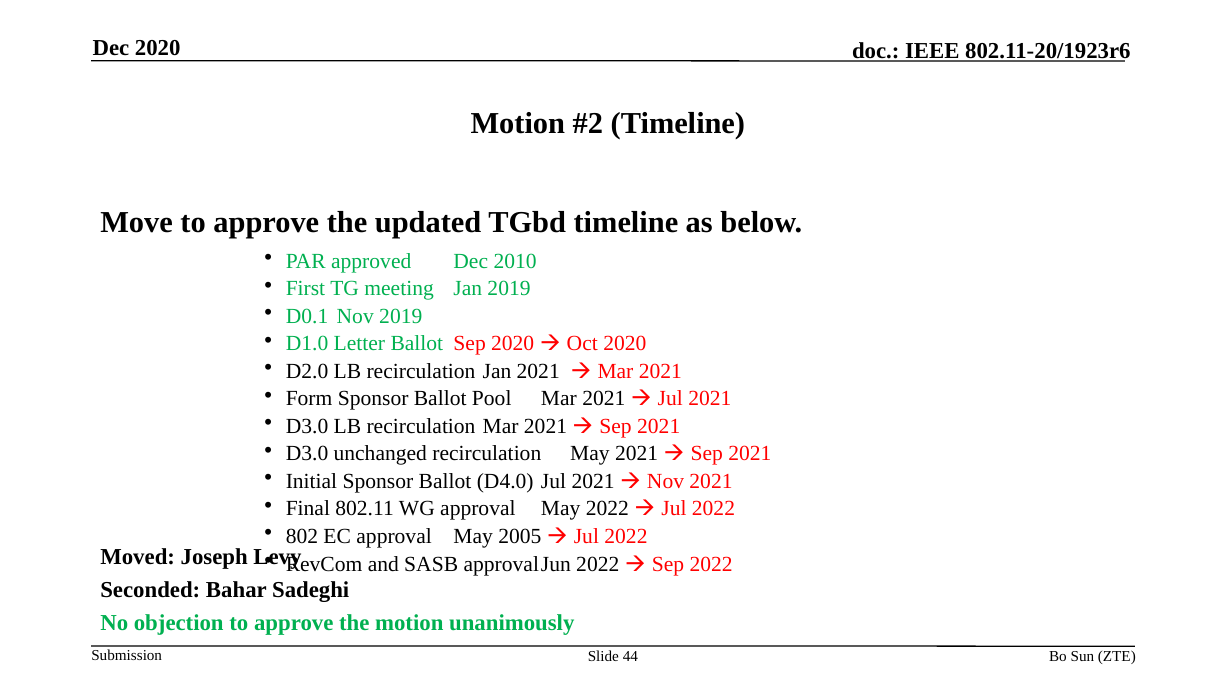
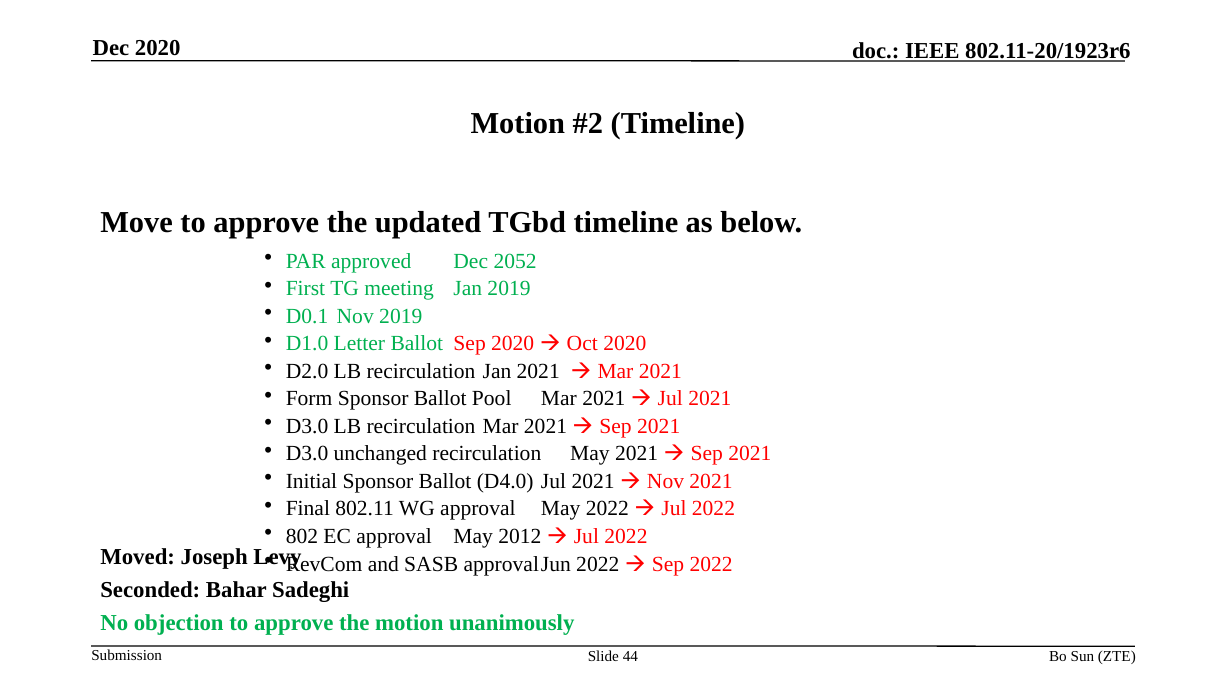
2010: 2010 -> 2052
2005: 2005 -> 2012
